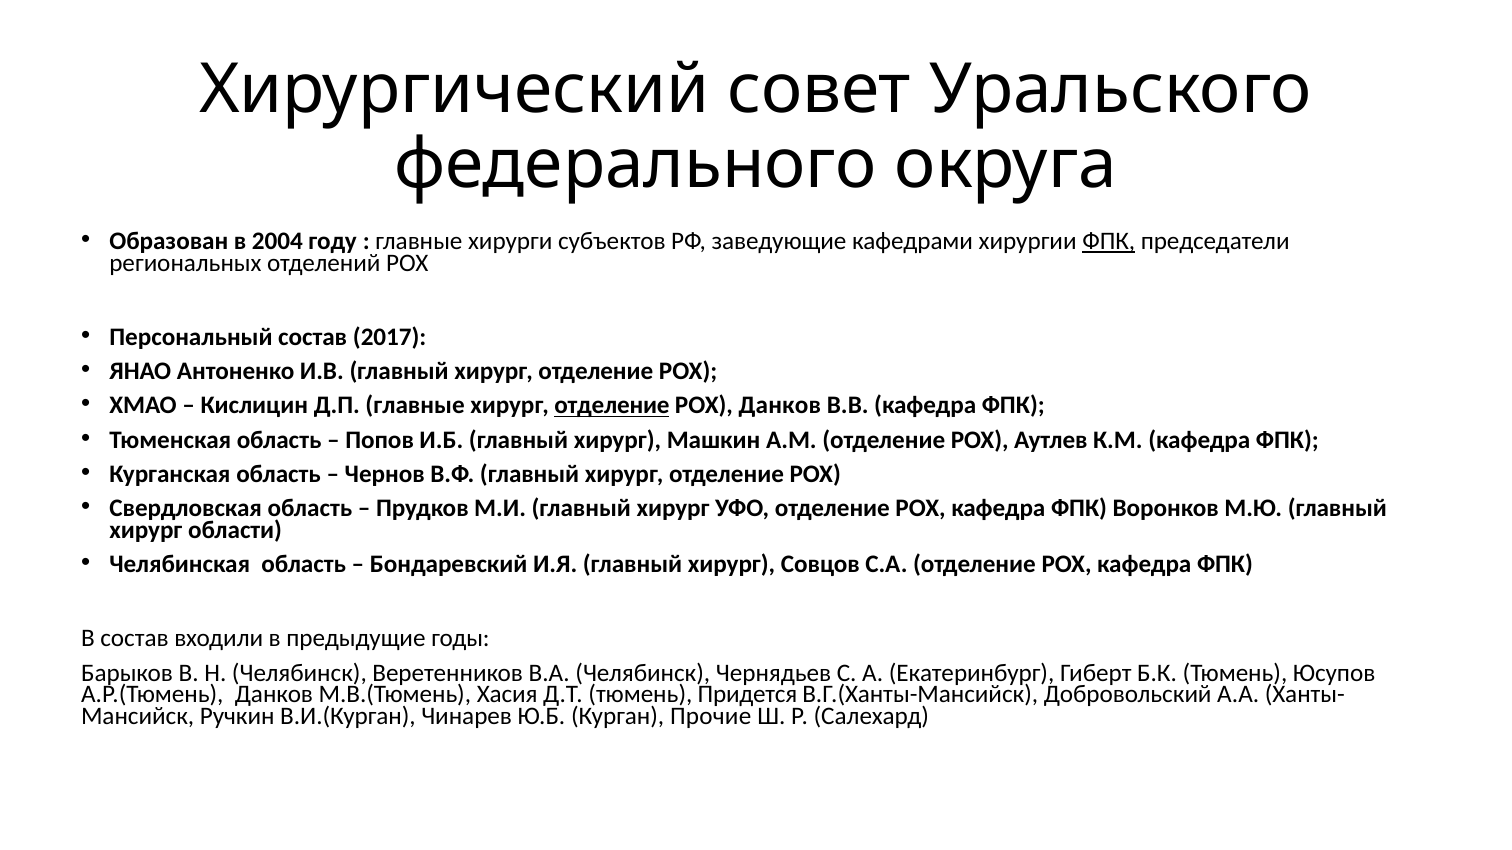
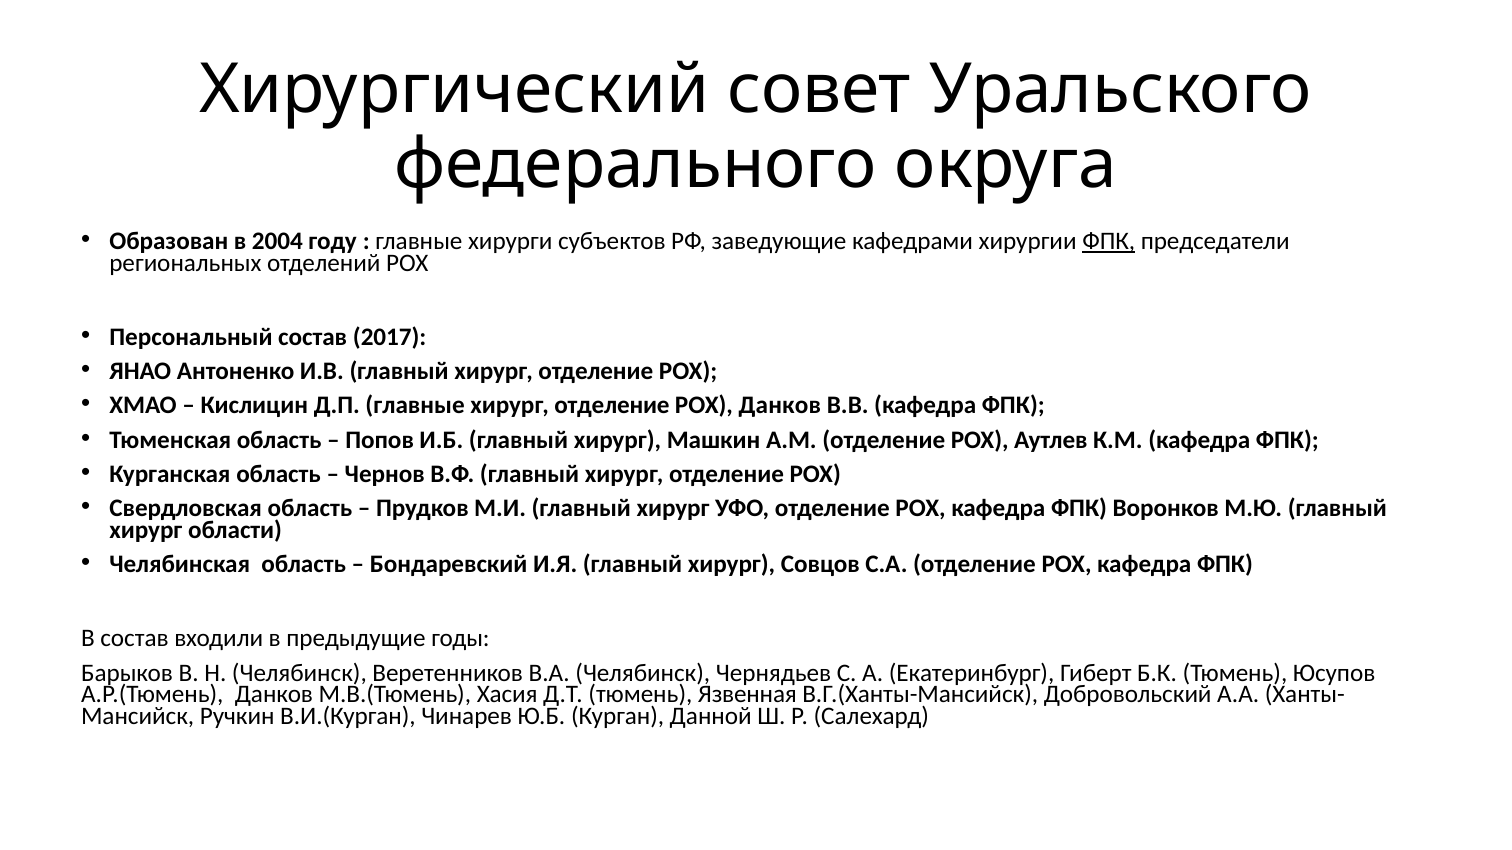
отделение at (612, 406) underline: present -> none
Придется: Придется -> Язвенная
Прочие: Прочие -> Данной
